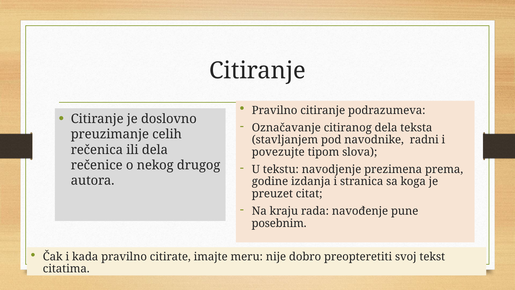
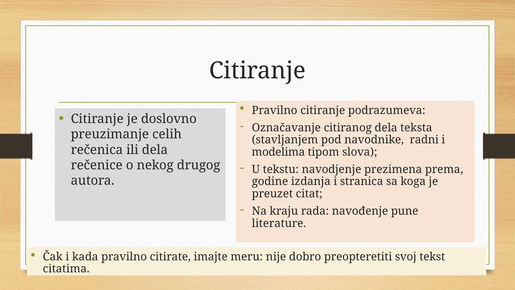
povezujte: povezujte -> modelima
posebnim: posebnim -> literature
